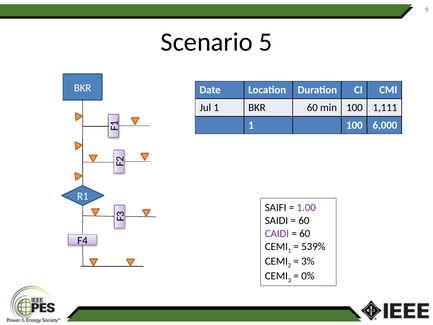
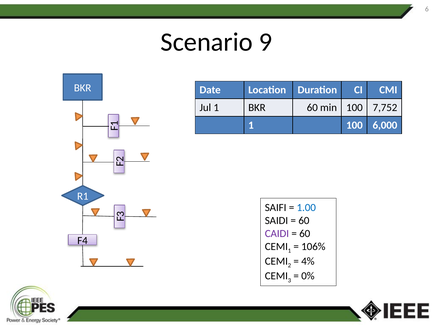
5: 5 -> 9
1,111: 1,111 -> 7,752
1.00 colour: purple -> blue
539%: 539% -> 106%
3%: 3% -> 4%
